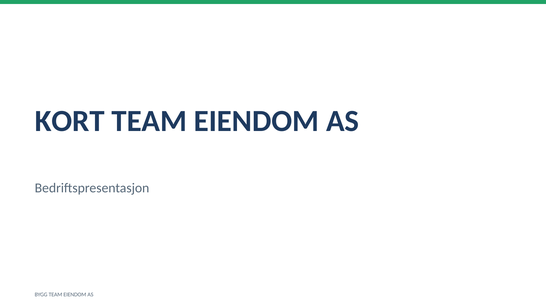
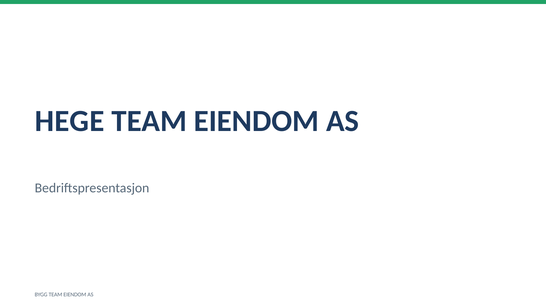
KORT: KORT -> HEGE
